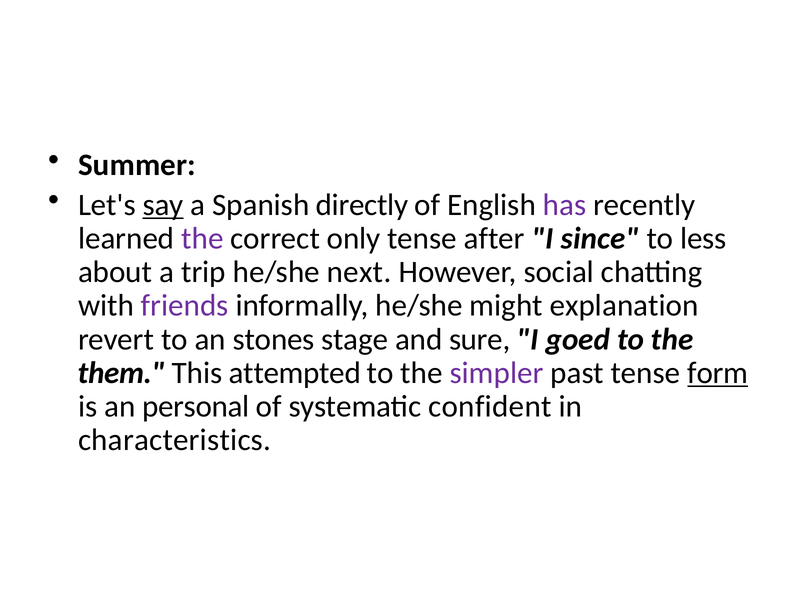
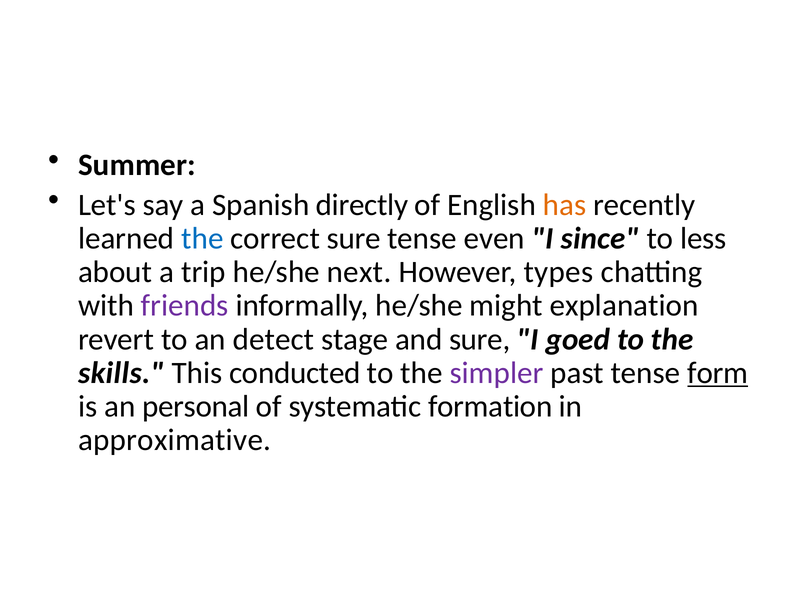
say underline: present -> none
has colour: purple -> orange
the at (202, 238) colour: purple -> blue
correct only: only -> sure
after: after -> even
social: social -> types
stones: stones -> detect
them: them -> skills
attempted: attempted -> conducted
confident: confident -> formation
characteristics: characteristics -> approximative
